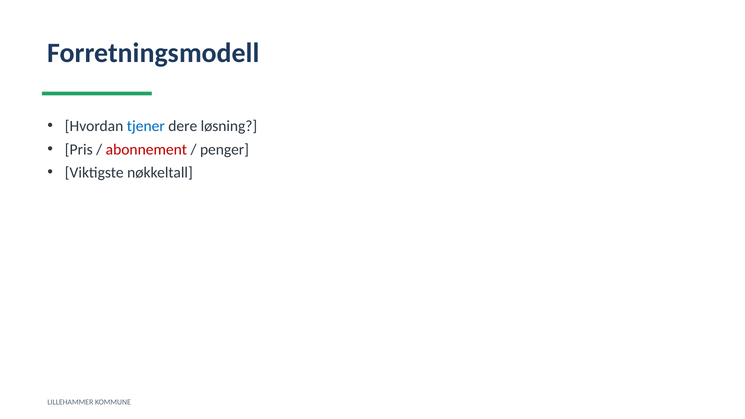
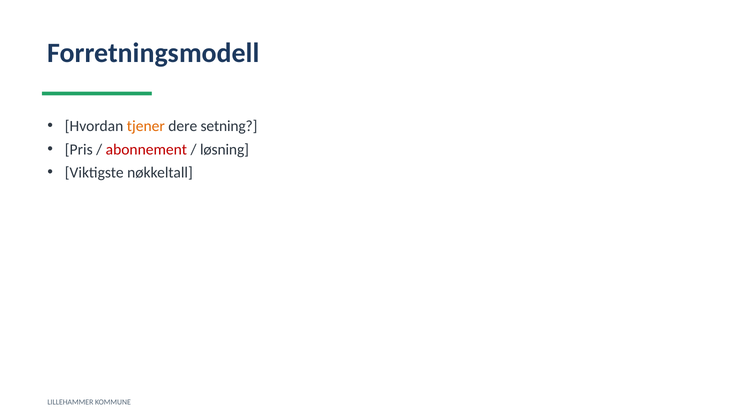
tjener colour: blue -> orange
løsning: løsning -> setning
penger: penger -> løsning
